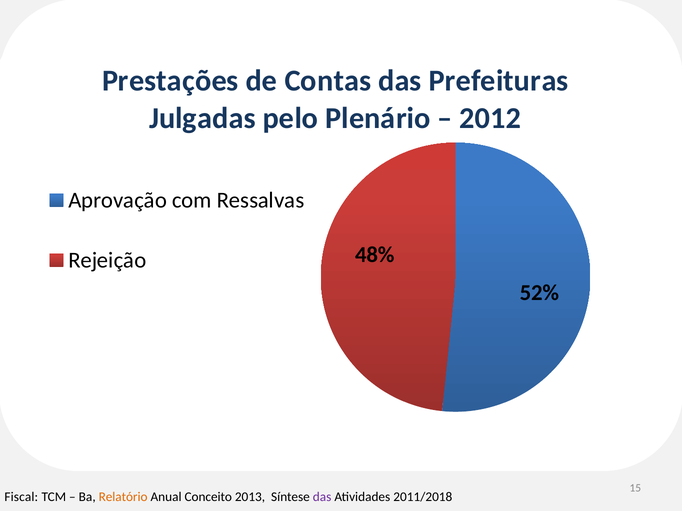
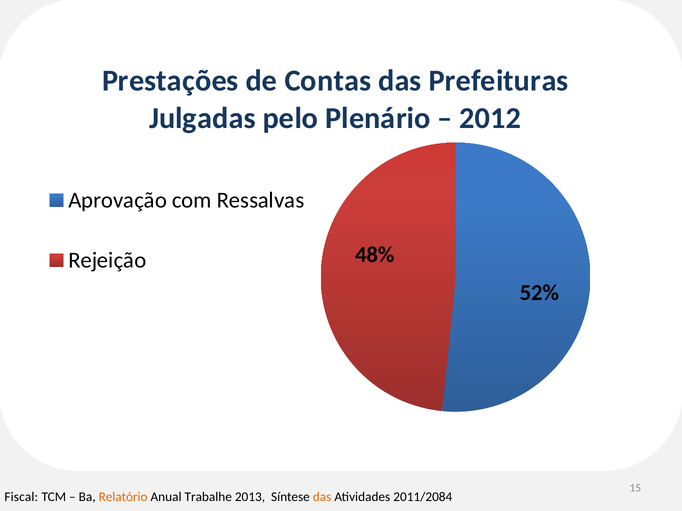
Conceito: Conceito -> Trabalhe
das at (322, 497) colour: purple -> orange
2011/2018: 2011/2018 -> 2011/2084
